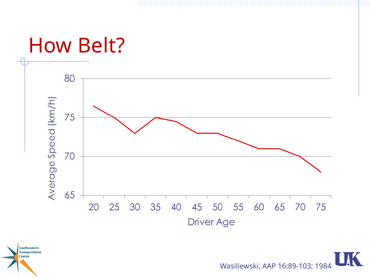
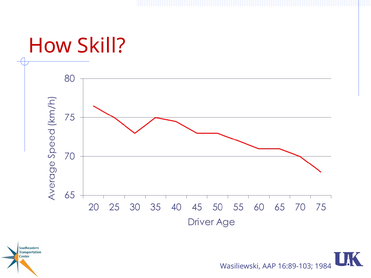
Belt: Belt -> Skill
